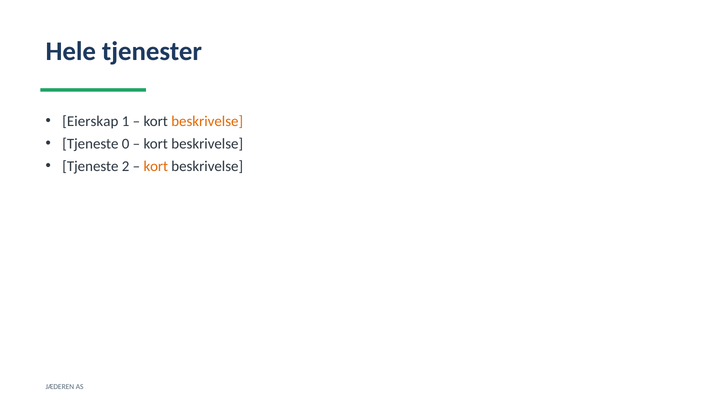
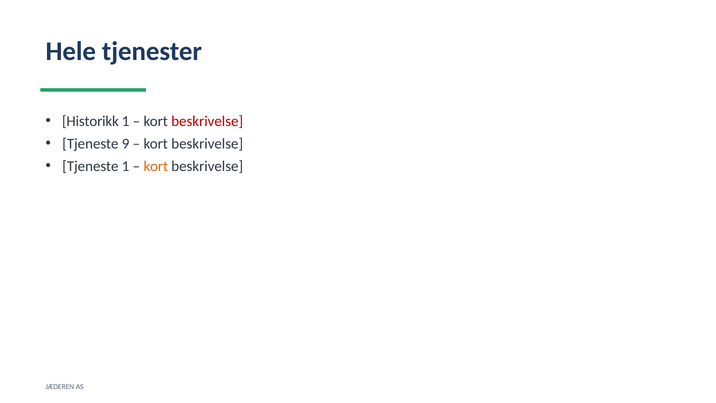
Eierskap: Eierskap -> Historikk
beskrivelse at (207, 121) colour: orange -> red
0: 0 -> 9
Tjeneste 2: 2 -> 1
